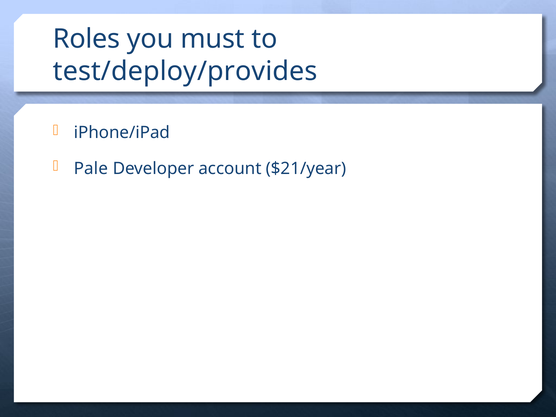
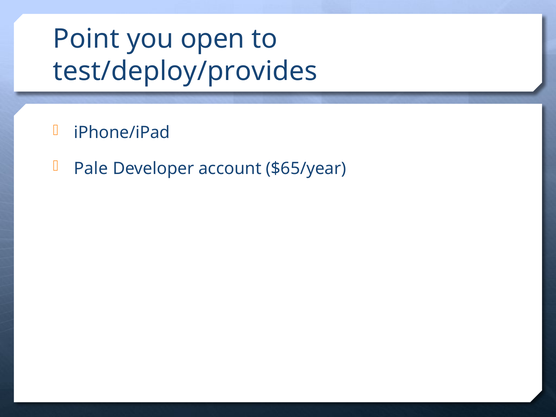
Roles: Roles -> Point
must: must -> open
$21/year: $21/year -> $65/year
